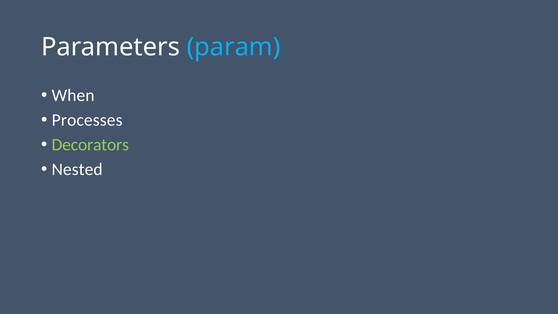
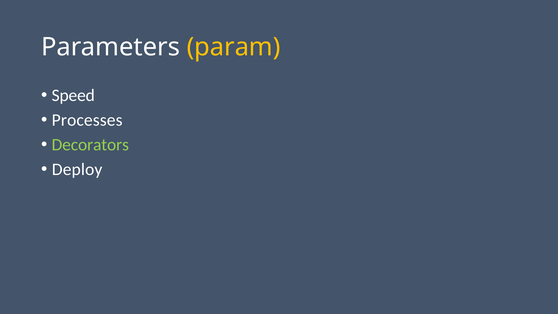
param colour: light blue -> yellow
When: When -> Speed
Nested: Nested -> Deploy
